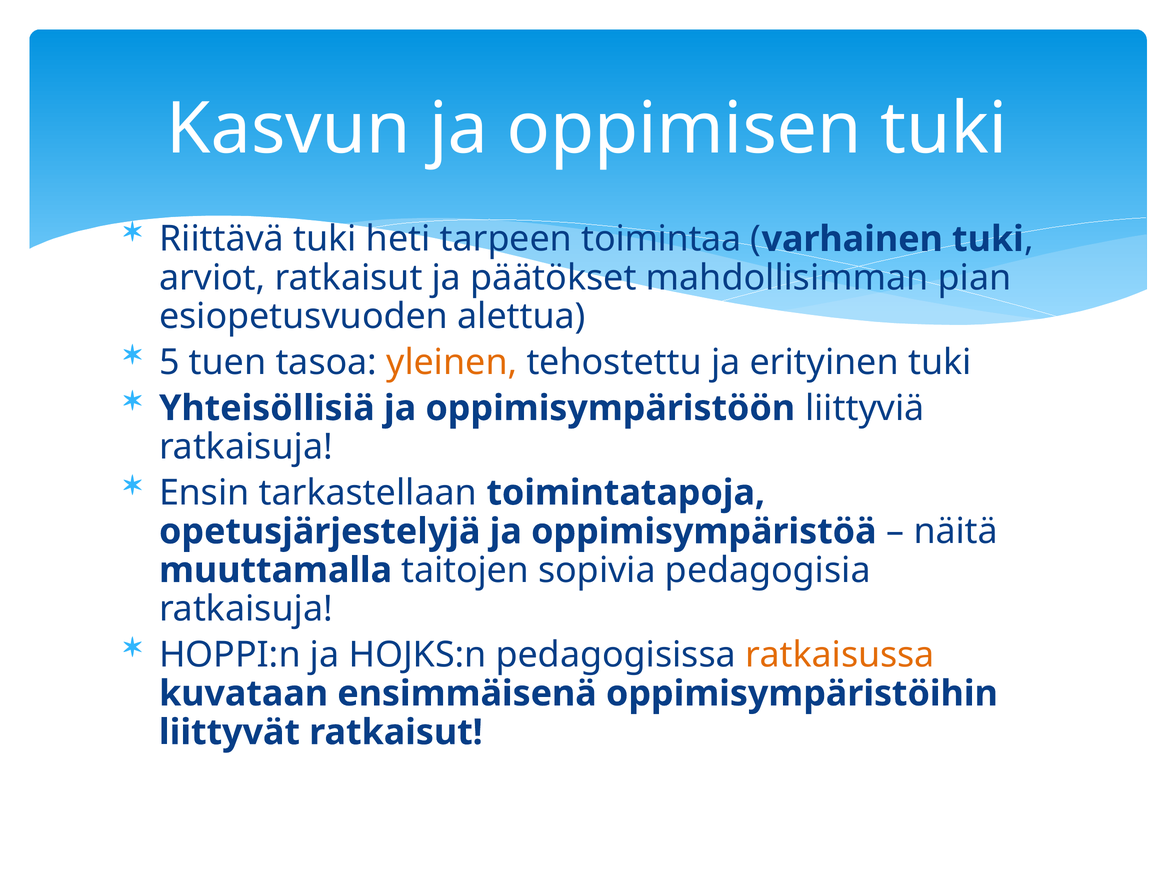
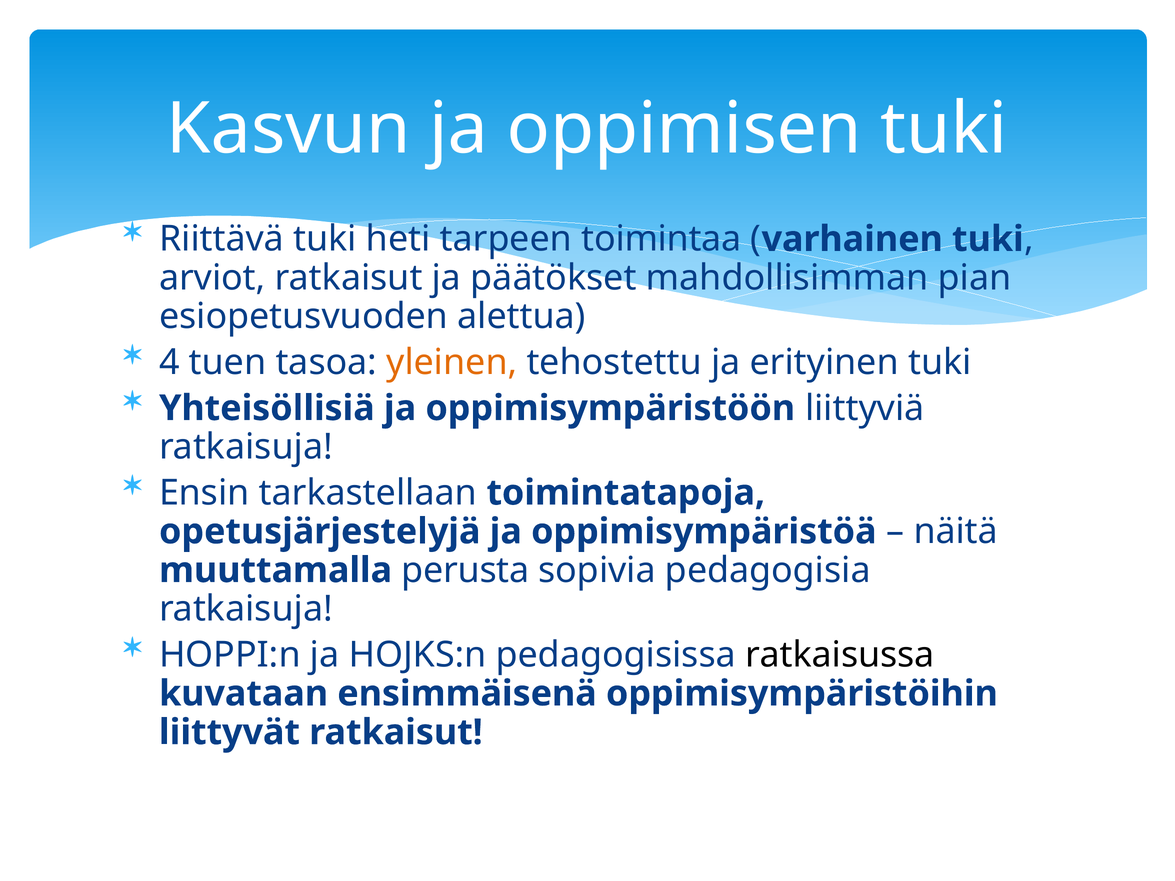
5: 5 -> 4
taitojen: taitojen -> perusta
ratkaisussa colour: orange -> black
